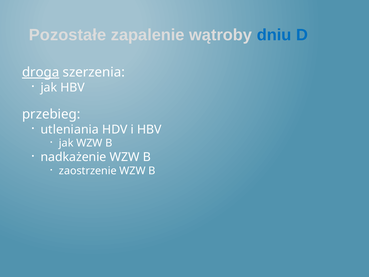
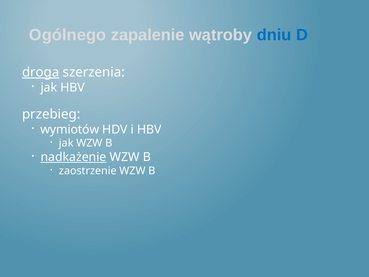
Pozostałe: Pozostałe -> Ogólnego
utleniania: utleniania -> wymiotów
nadkażenie underline: none -> present
